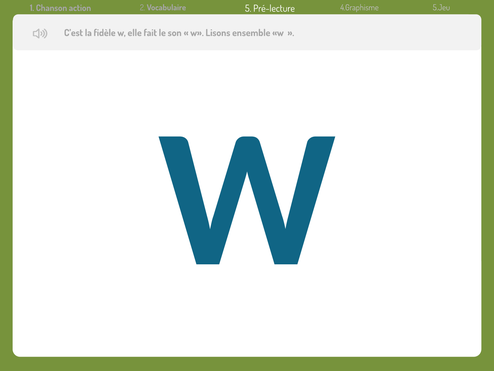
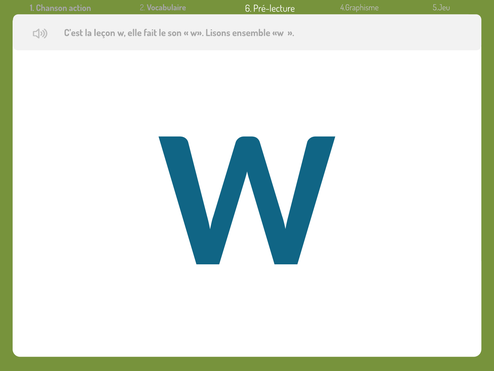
5: 5 -> 6
fidèle: fidèle -> leçon
